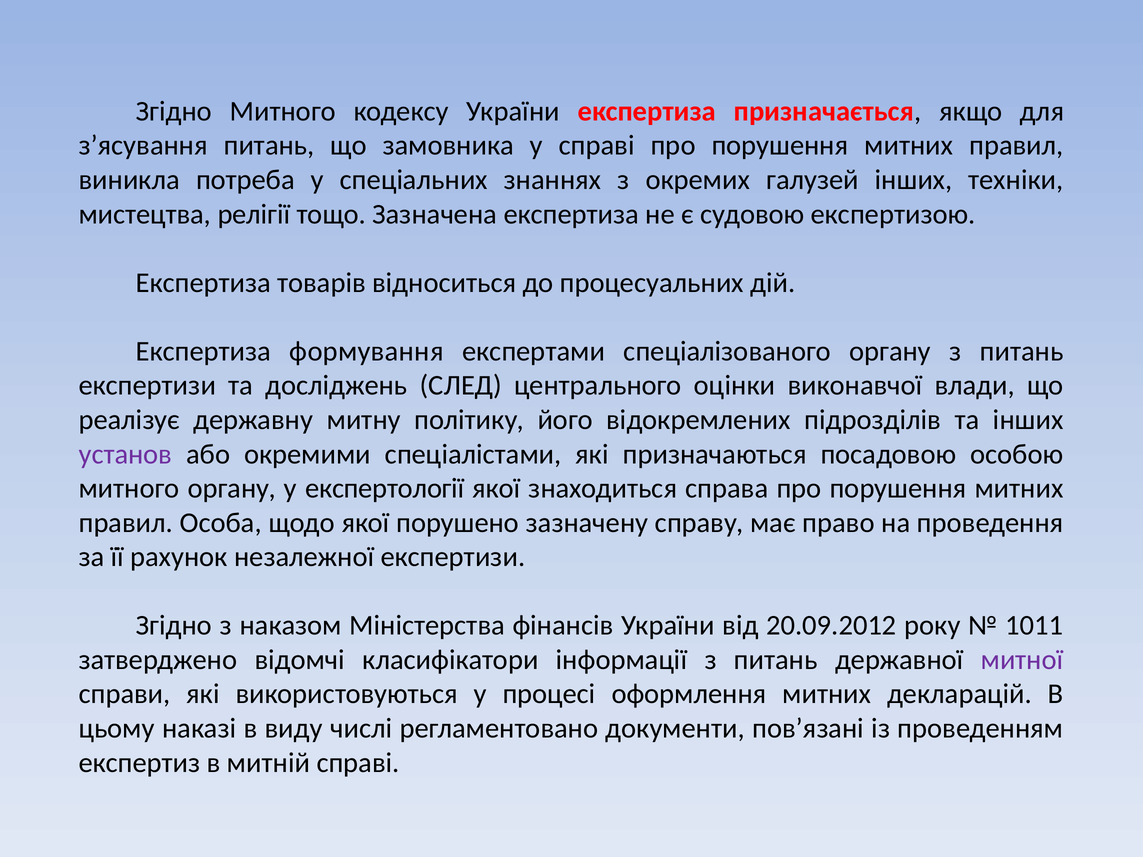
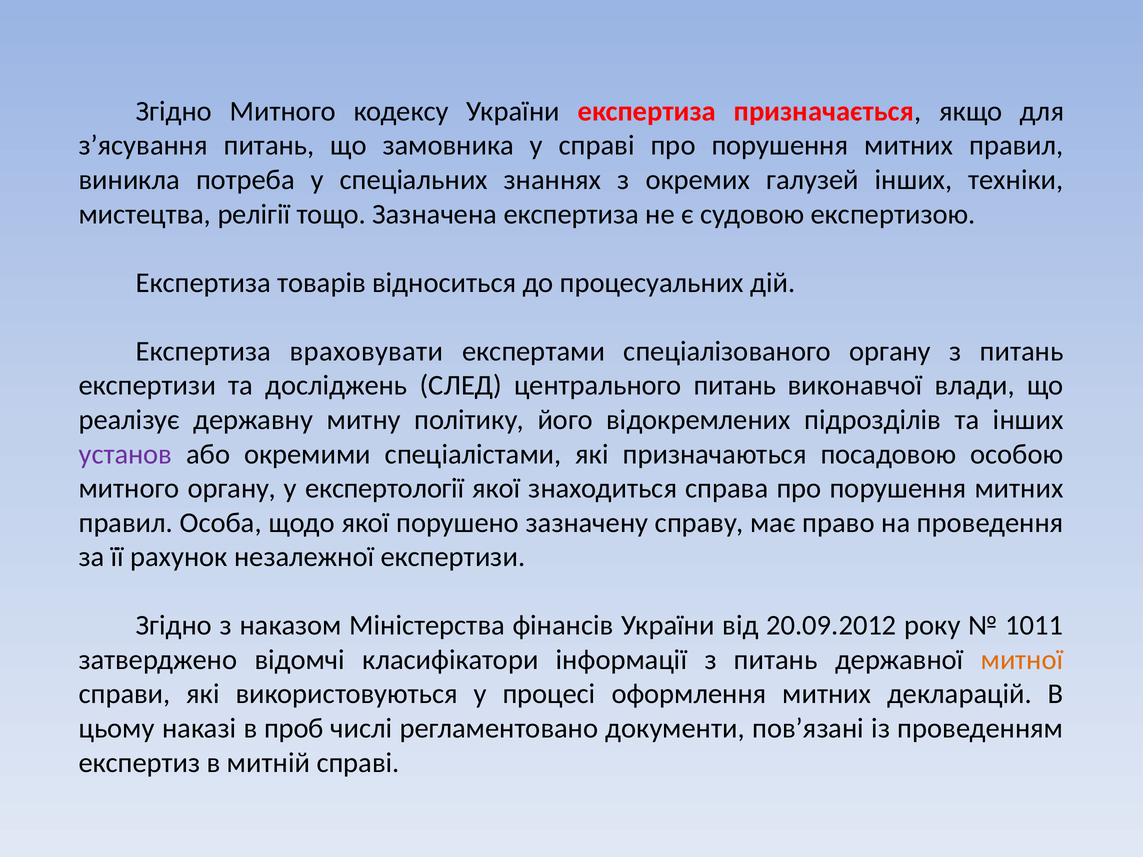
формування: формування -> враховувати
центрального оцінки: оцінки -> питань
митної colour: purple -> orange
виду: виду -> проб
